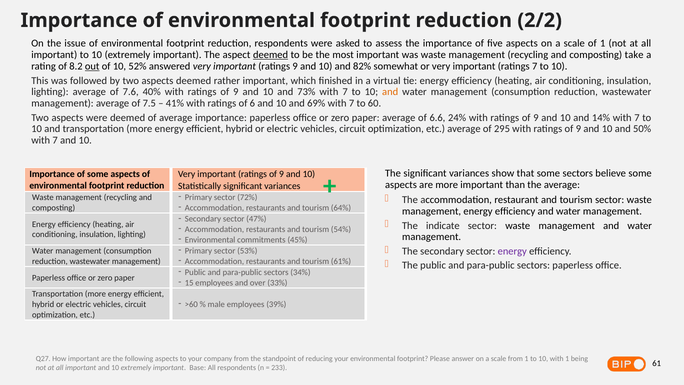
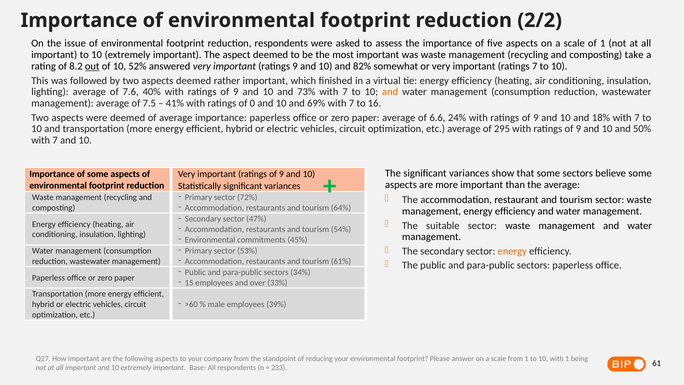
deemed at (271, 55) underline: present -> none
6: 6 -> 0
60: 60 -> 16
14%: 14% -> 18%
indicate: indicate -> suitable
energy at (512, 251) colour: purple -> orange
